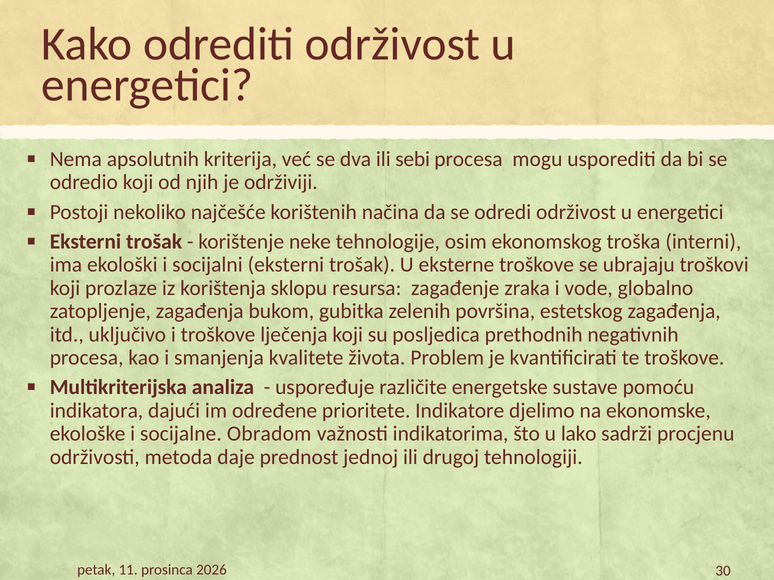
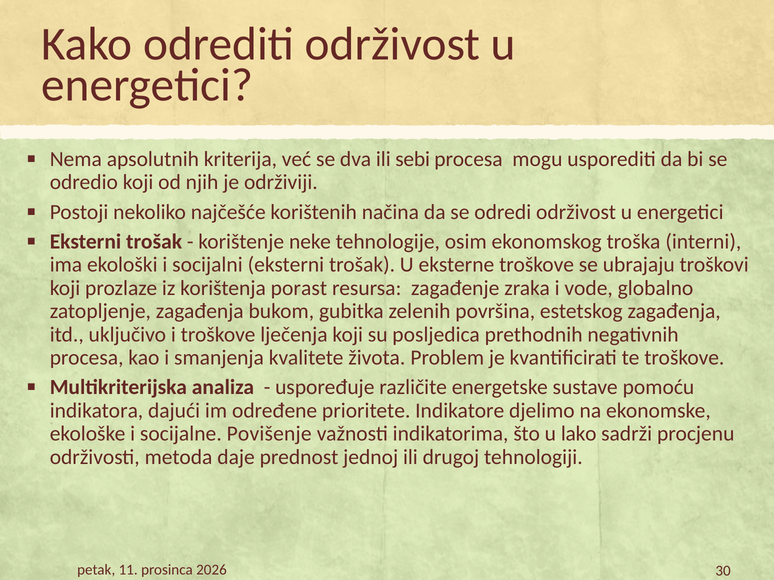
sklopu: sklopu -> porast
Obradom: Obradom -> Povišenje
